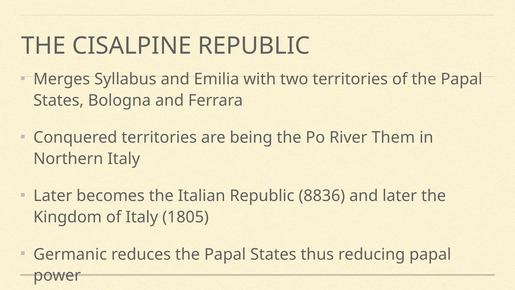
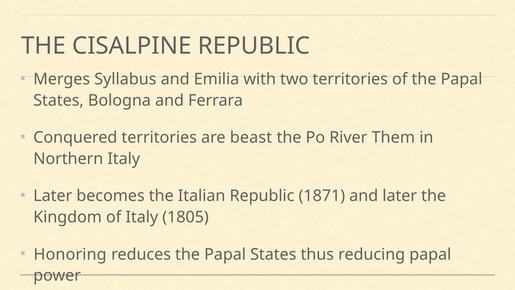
being: being -> beast
8836: 8836 -> 1871
Germanic: Germanic -> Honoring
